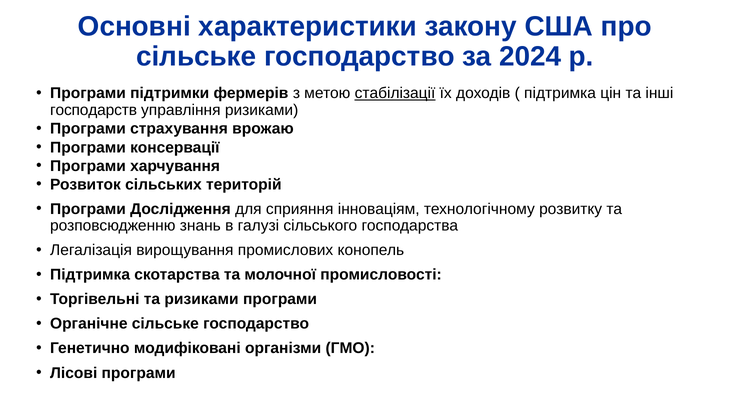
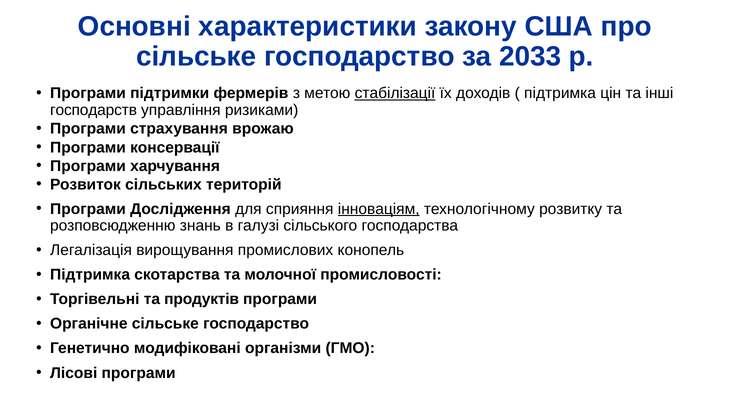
2024: 2024 -> 2033
інноваціям underline: none -> present
та ризиками: ризиками -> продуктів
